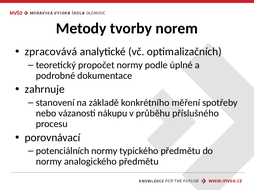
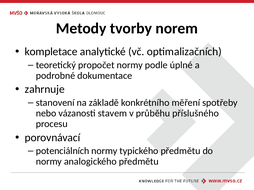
zpracovává: zpracovává -> kompletace
nákupu: nákupu -> stavem
